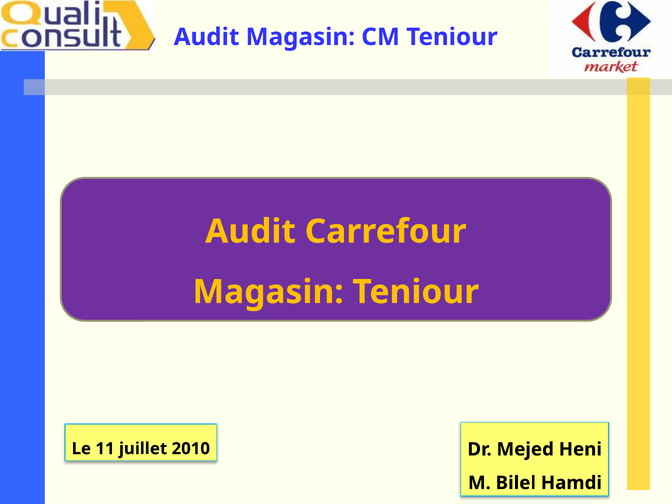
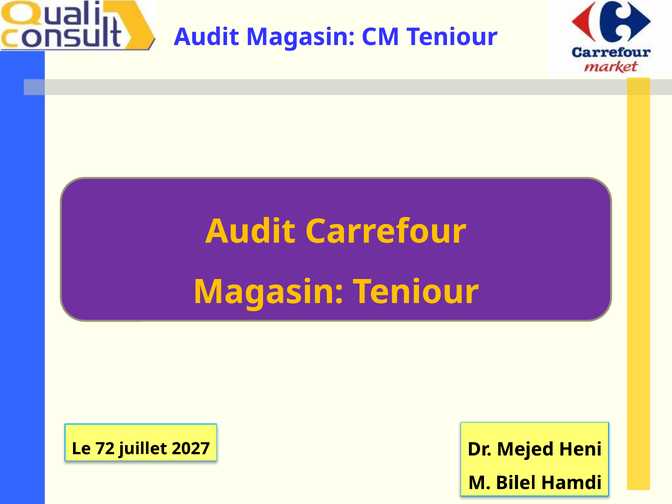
11: 11 -> 72
2010: 2010 -> 2027
